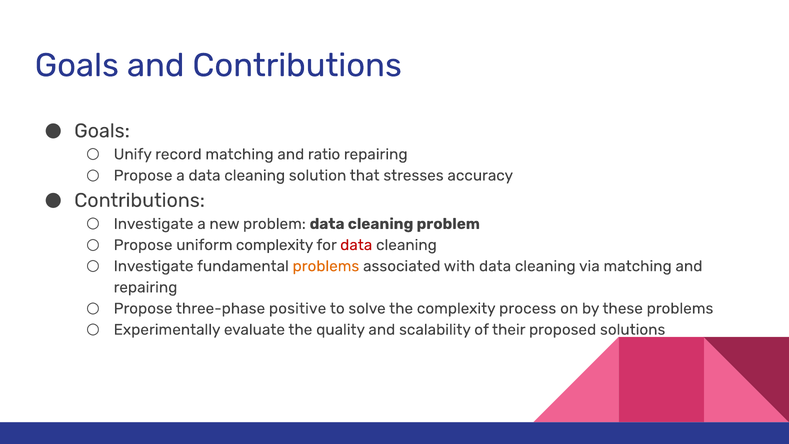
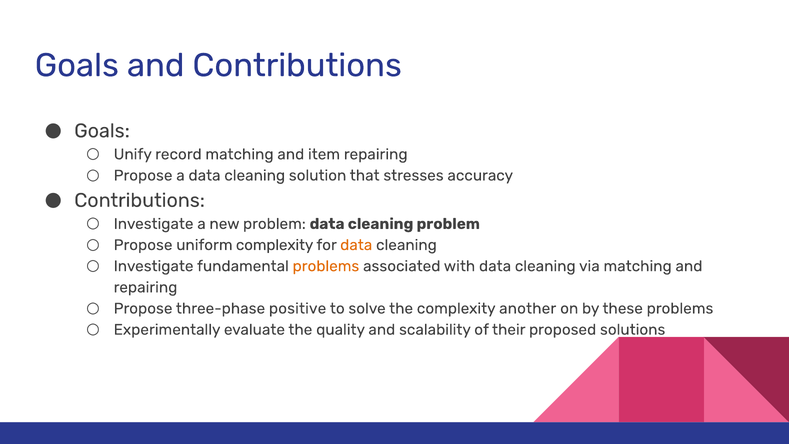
ratio: ratio -> item
data at (356, 245) colour: red -> orange
process: process -> another
